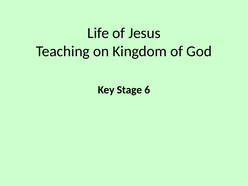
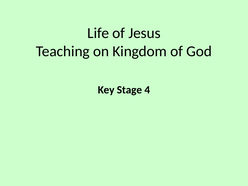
6: 6 -> 4
